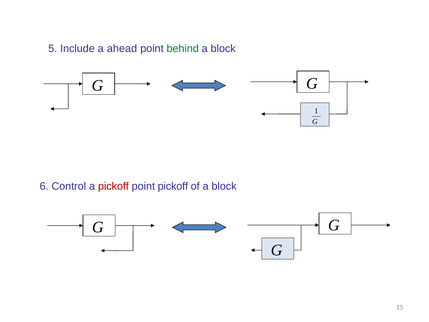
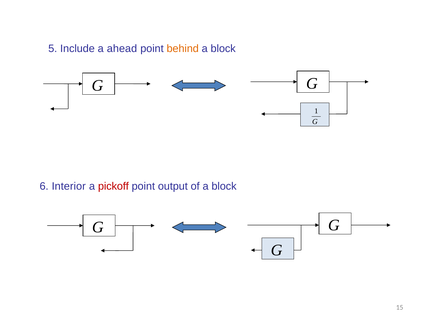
behind colour: green -> orange
Control: Control -> Interior
point pickoff: pickoff -> output
